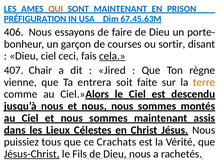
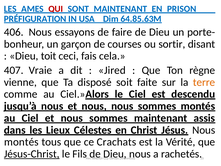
QUI colour: orange -> red
67.45.63M: 67.45.63M -> 64.85.63M
Dieu ciel: ciel -> toit
cela underline: present -> none
Chair: Chair -> Vraie
entrera: entrera -> disposé
puissiez at (21, 142): puissiez -> montés
